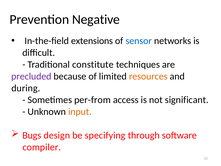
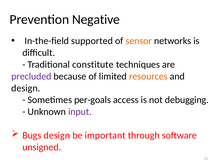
extensions: extensions -> supported
sensor colour: blue -> orange
during at (26, 88): during -> design
per-from: per-from -> per-goals
significant: significant -> debugging
input colour: orange -> purple
specifying: specifying -> important
compiler: compiler -> unsigned
